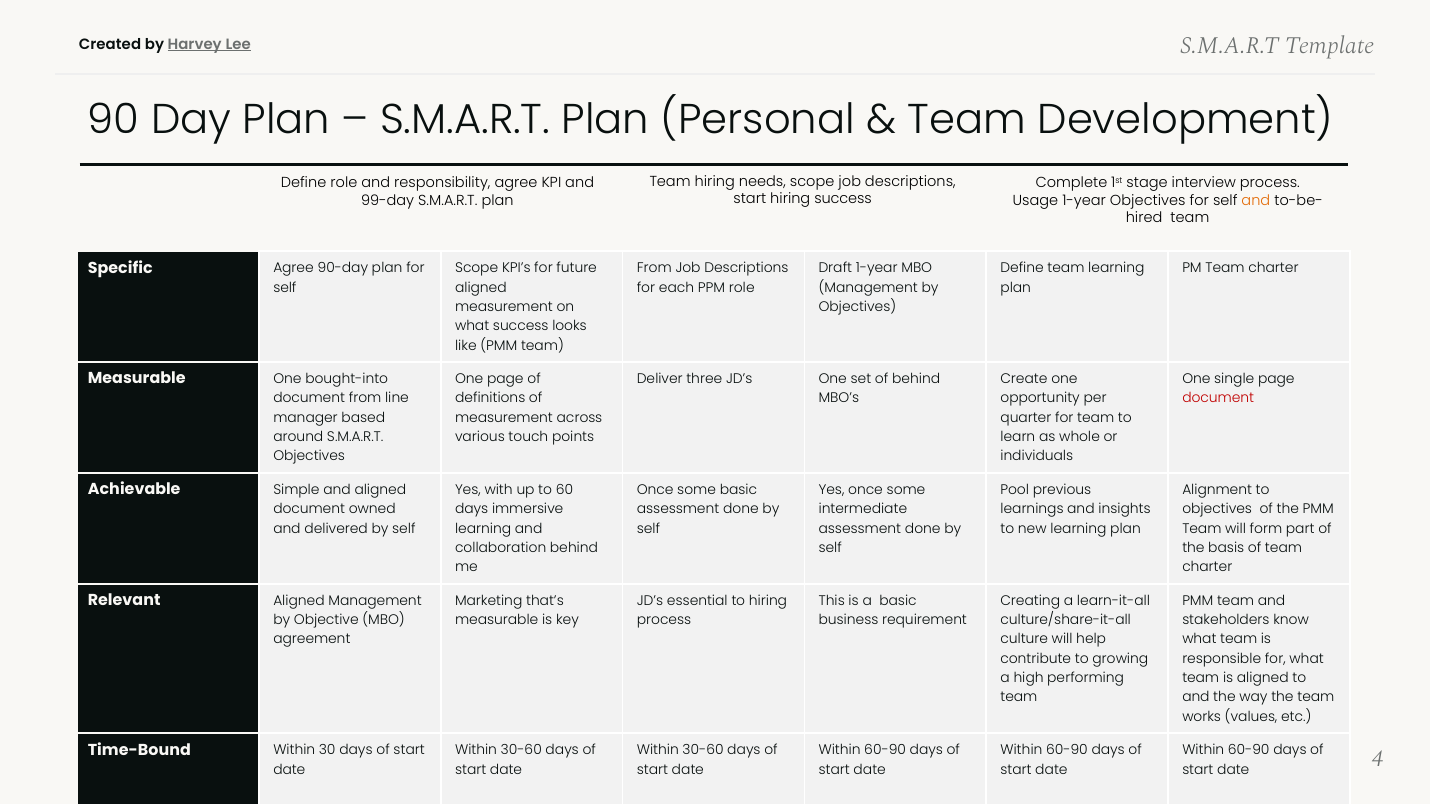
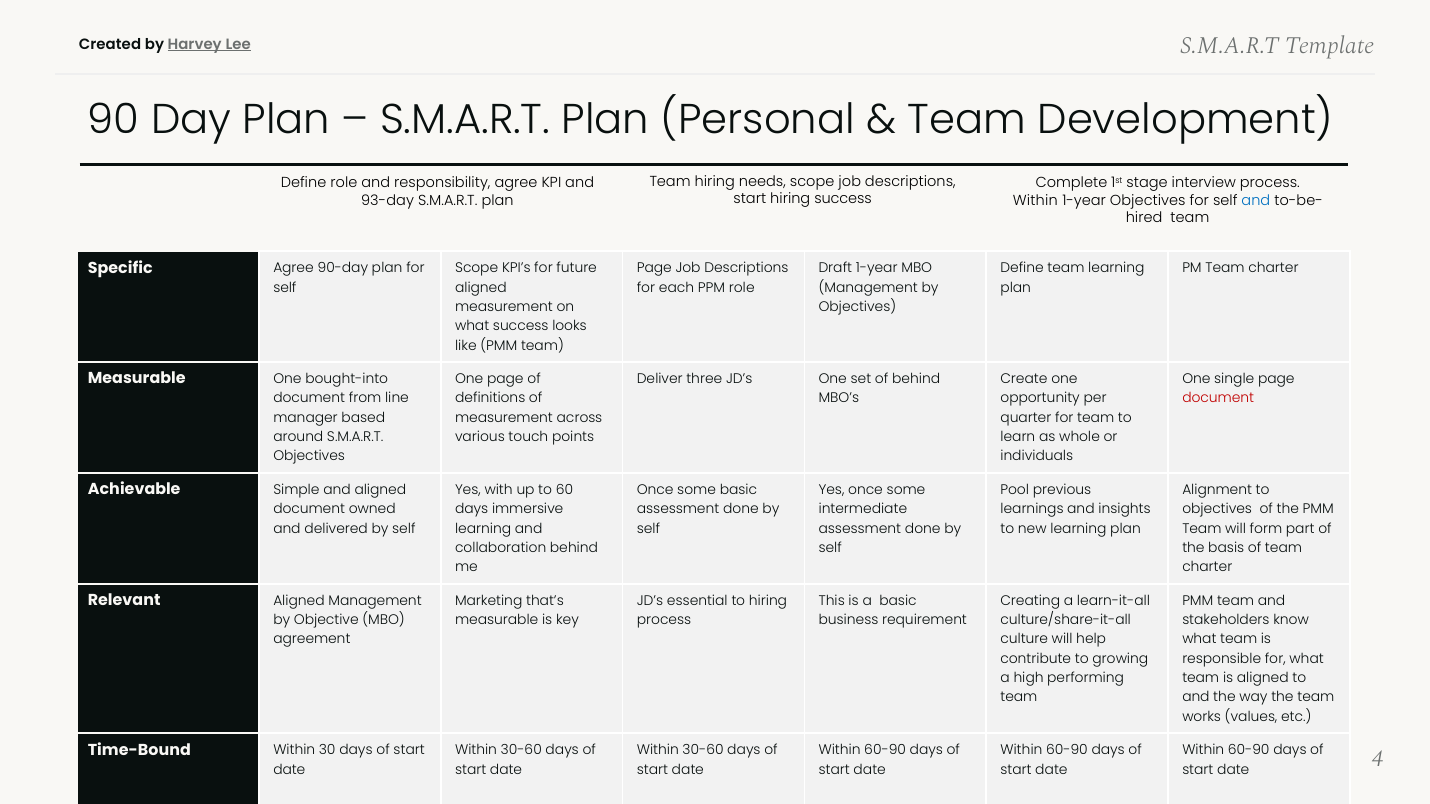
99-day: 99-day -> 93-day
Usage at (1035, 200): Usage -> Within
and at (1256, 200) colour: orange -> blue
From at (654, 268): From -> Page
